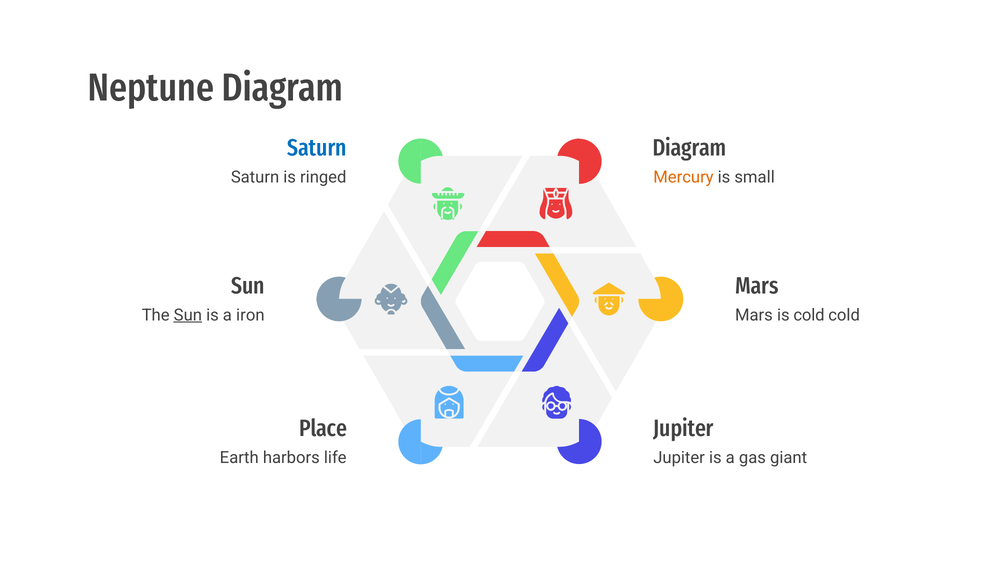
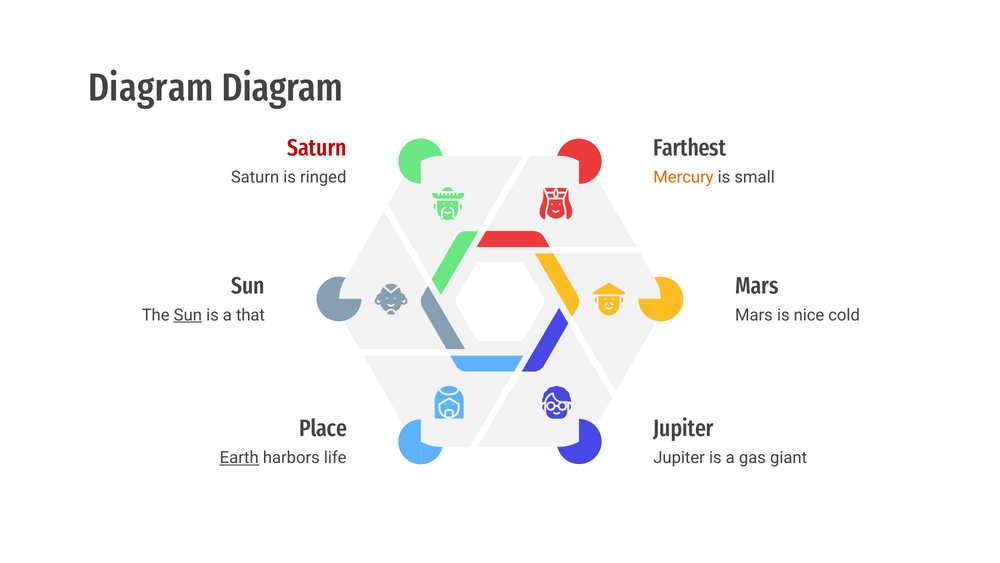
Neptune at (151, 88): Neptune -> Diagram
Saturn at (317, 148) colour: blue -> red
Diagram at (690, 148): Diagram -> Farthest
iron: iron -> that
is cold: cold -> nice
Earth underline: none -> present
